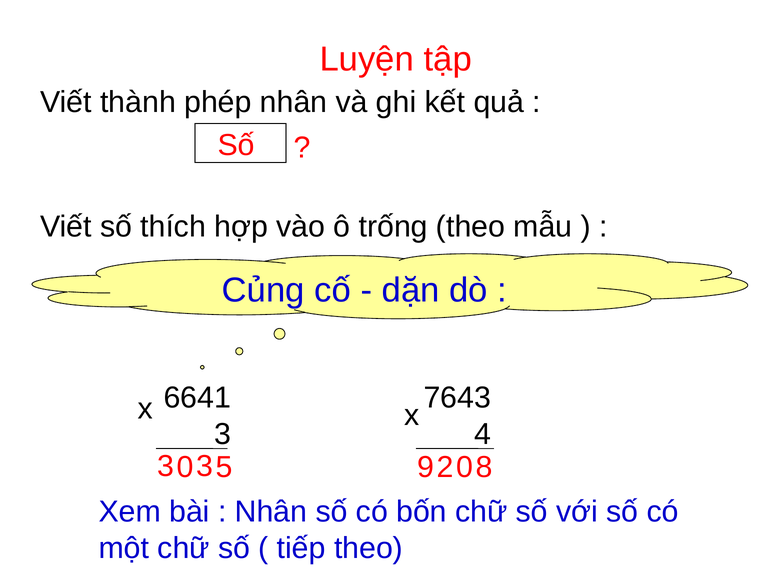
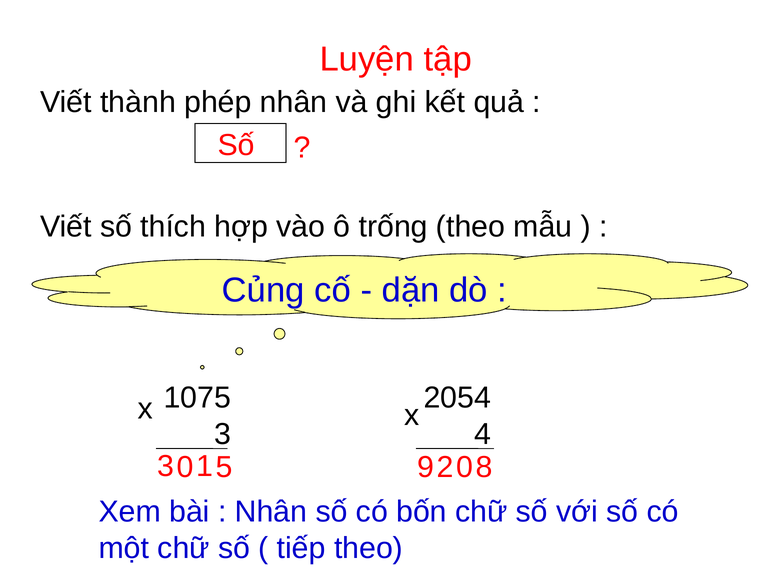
6641: 6641 -> 1075
7643: 7643 -> 2054
3 3: 3 -> 1
